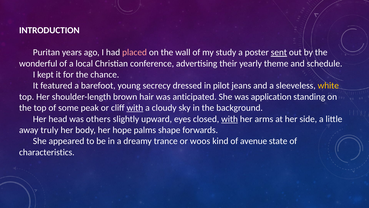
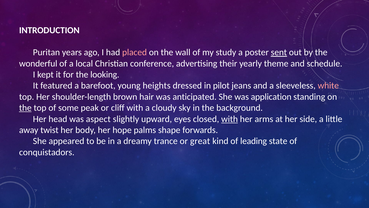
chance: chance -> looking
secrecy: secrecy -> heights
white colour: yellow -> pink
the at (25, 108) underline: none -> present
with at (135, 108) underline: present -> none
others: others -> aspect
truly: truly -> twist
woos: woos -> great
avenue: avenue -> leading
characteristics: characteristics -> conquistadors
